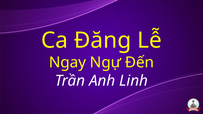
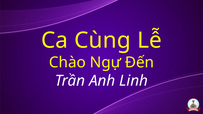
Đăng: Đăng -> Cùng
Ngay: Ngay -> Chào
